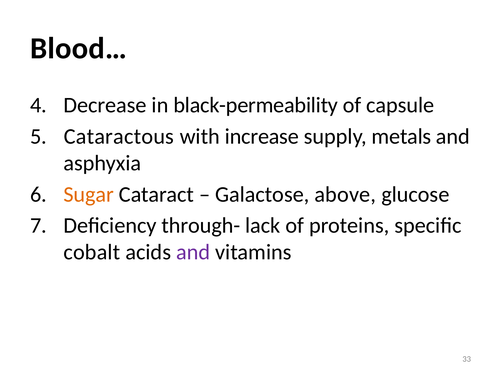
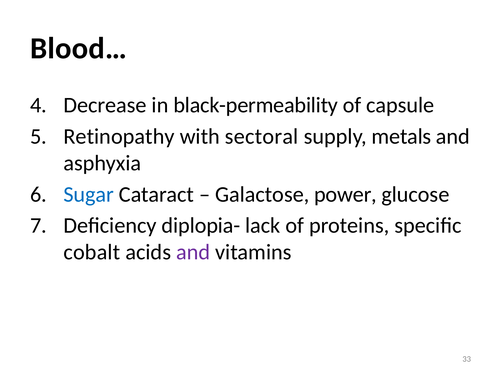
Cataractous: Cataractous -> Retinopathy
increase: increase -> sectoral
Sugar colour: orange -> blue
above: above -> power
through-: through- -> diplopia-
